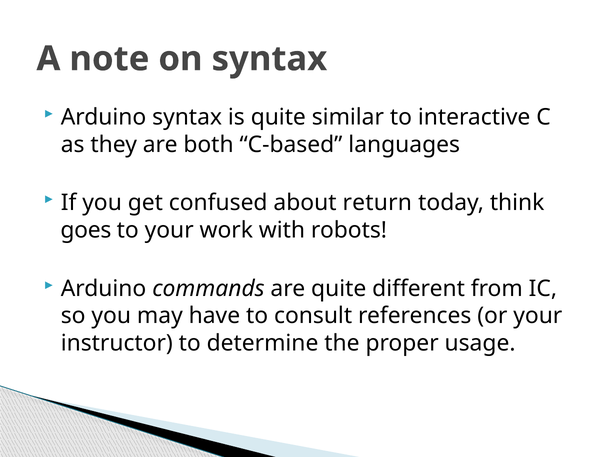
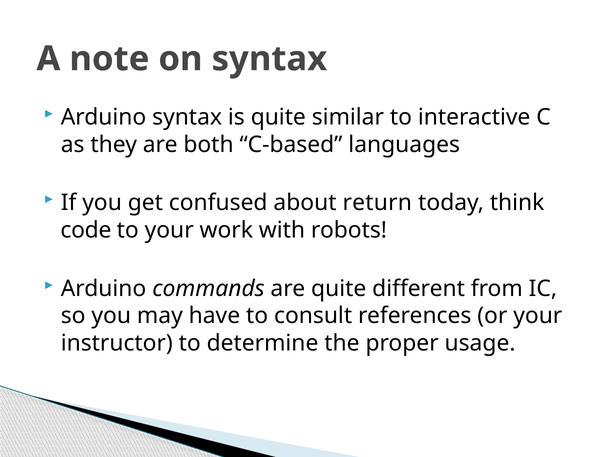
goes: goes -> code
